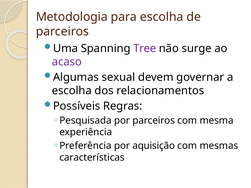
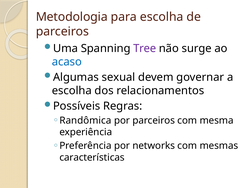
acaso colour: purple -> blue
Pesquisada: Pesquisada -> Randômica
aquisição: aquisição -> networks
